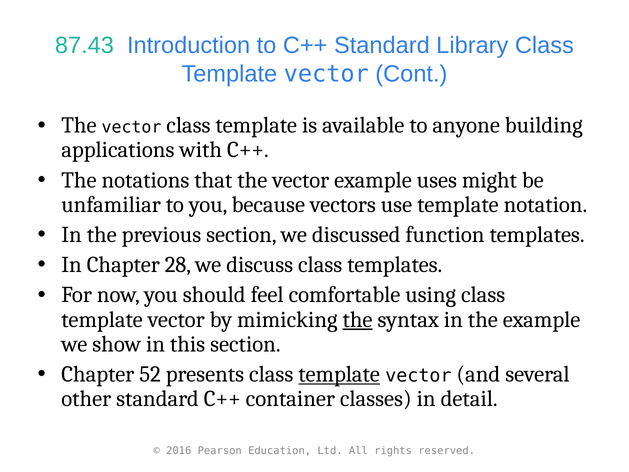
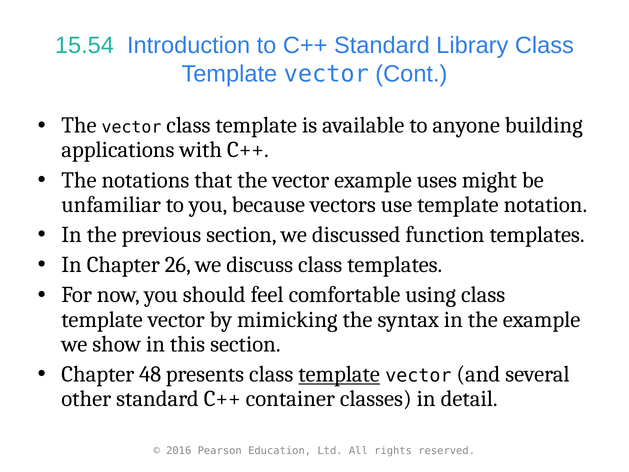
87.43: 87.43 -> 15.54
28: 28 -> 26
the at (358, 319) underline: present -> none
52: 52 -> 48
